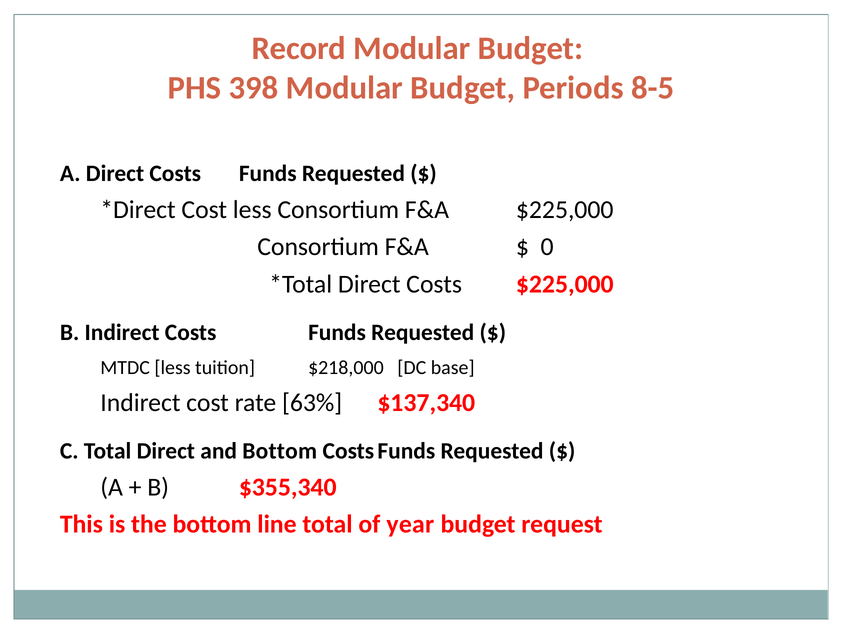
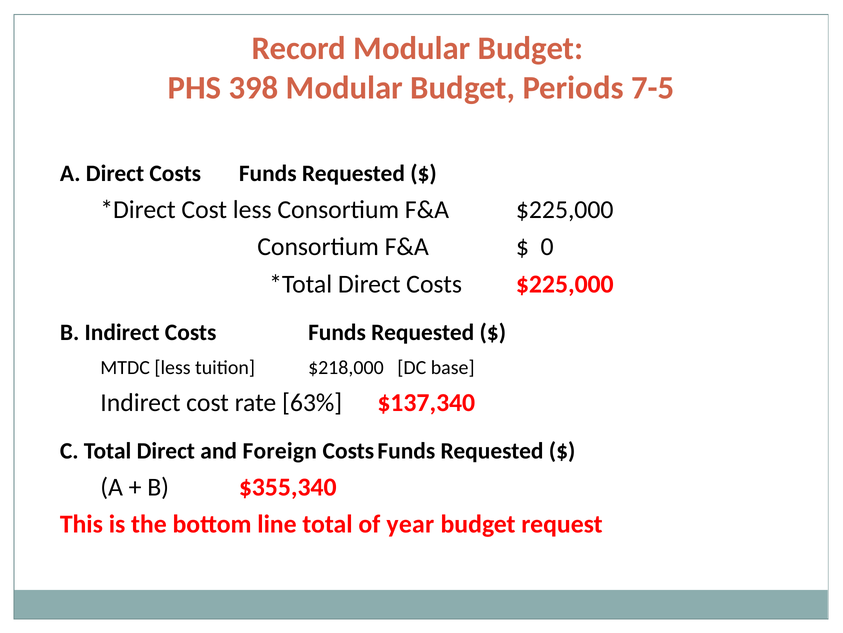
8-5: 8-5 -> 7-5
and Bottom: Bottom -> Foreign
